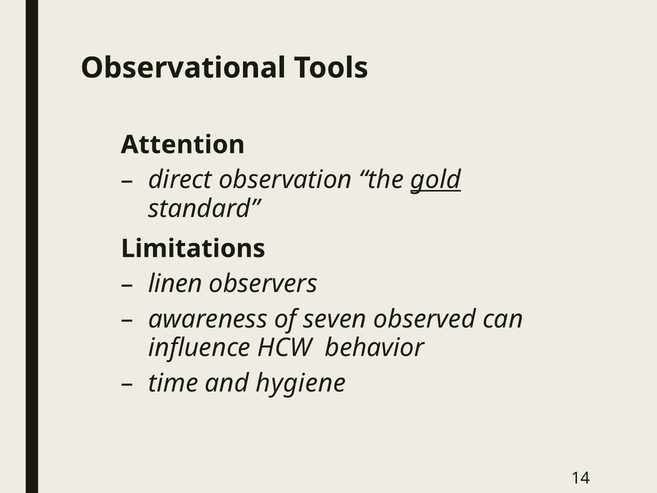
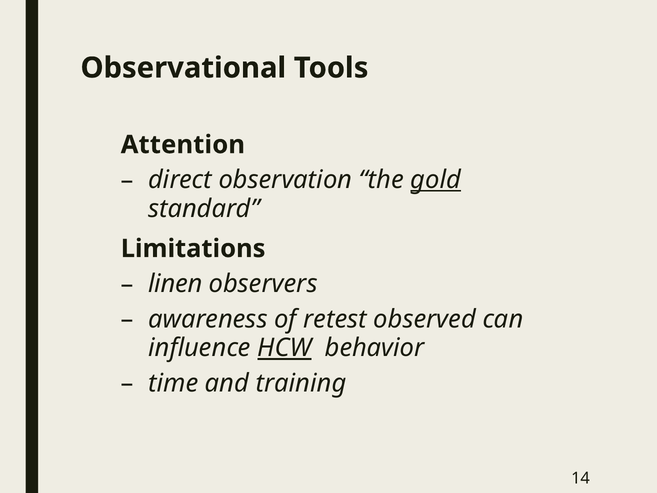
seven: seven -> retest
HCW underline: none -> present
hygiene: hygiene -> training
